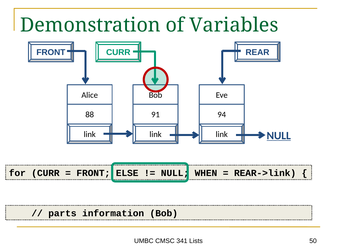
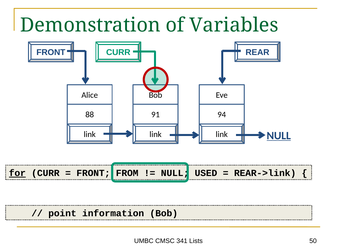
for underline: none -> present
ELSE: ELSE -> FROM
WHEN: WHEN -> USED
parts: parts -> point
